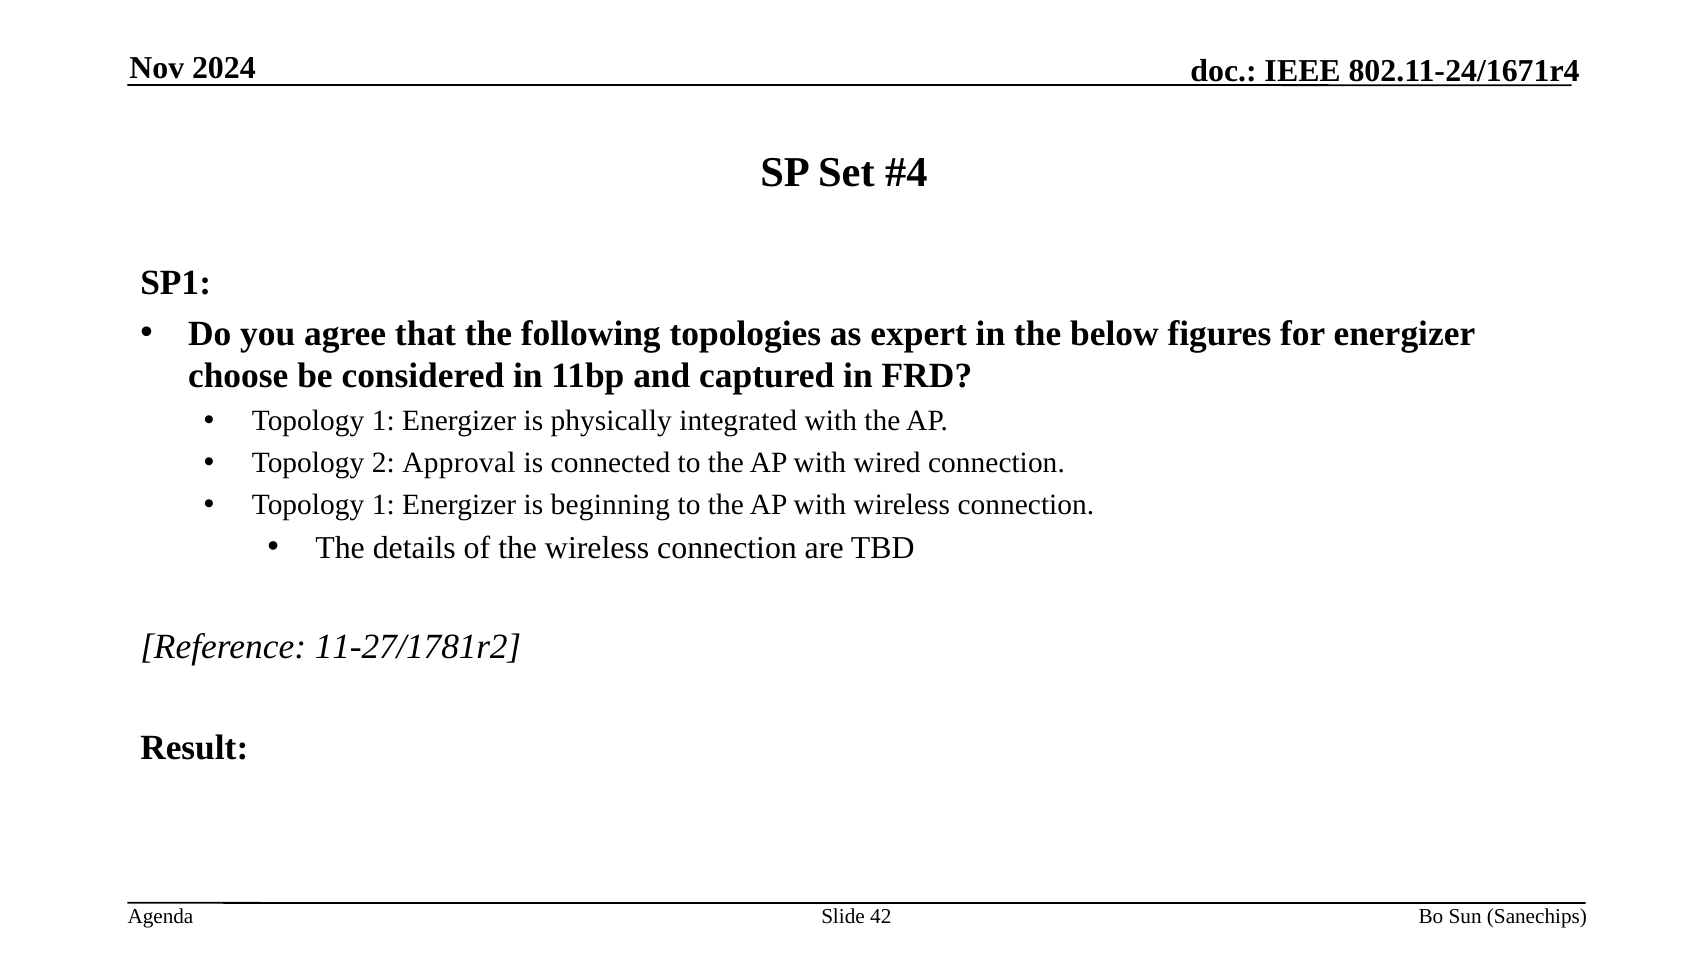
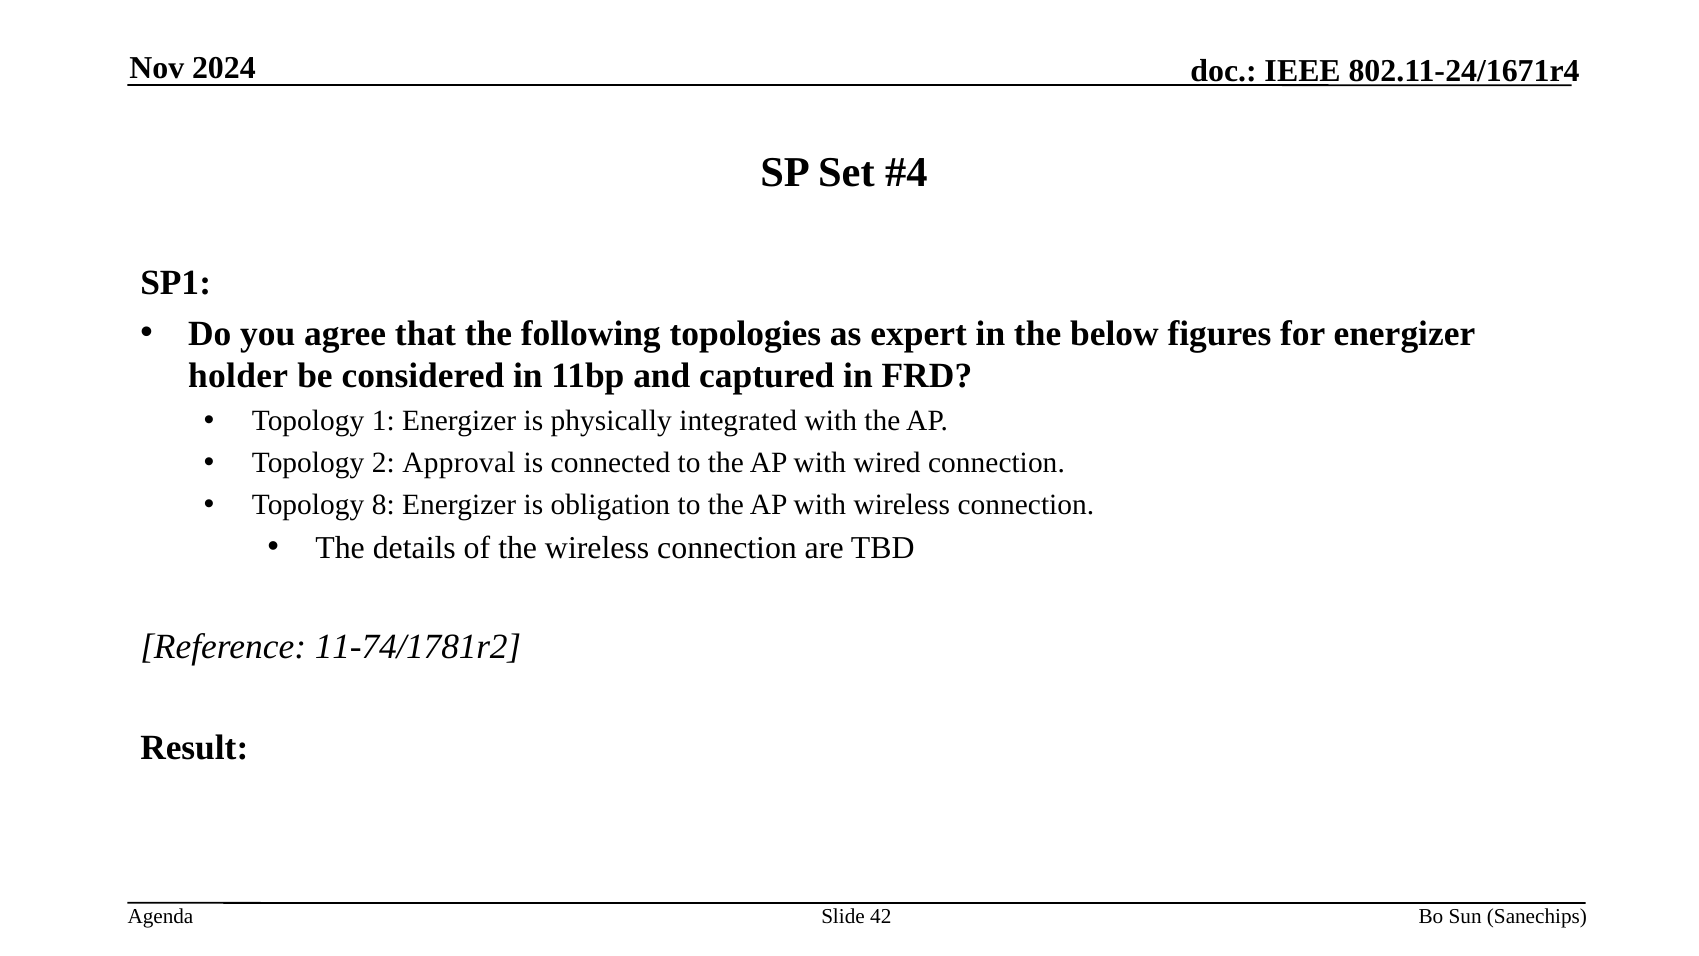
choose: choose -> holder
1 at (383, 505): 1 -> 8
beginning: beginning -> obligation
11-27/1781r2: 11-27/1781r2 -> 11-74/1781r2
